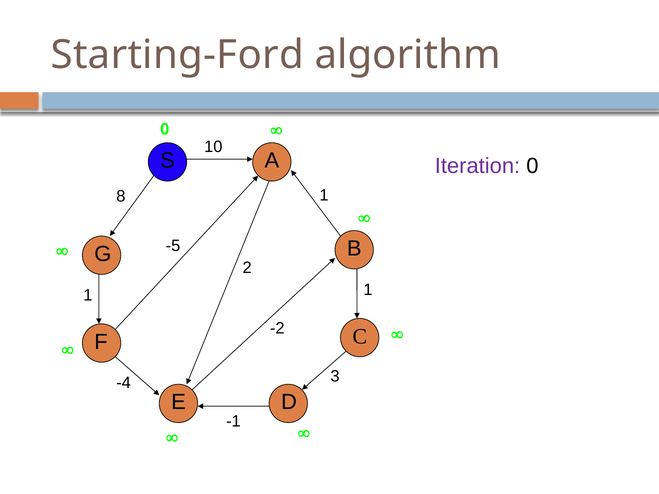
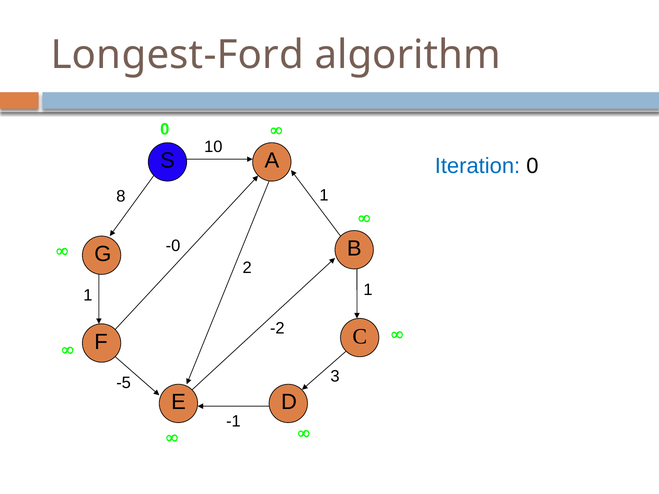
Starting-Ford: Starting-Ford -> Longest-Ford
Iteration colour: purple -> blue
-5: -5 -> -0
-4: -4 -> -5
